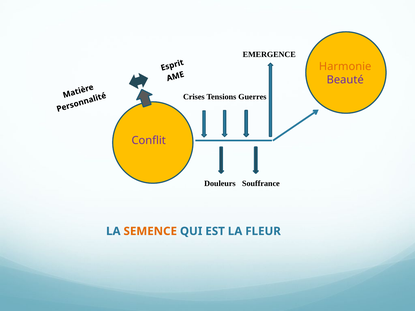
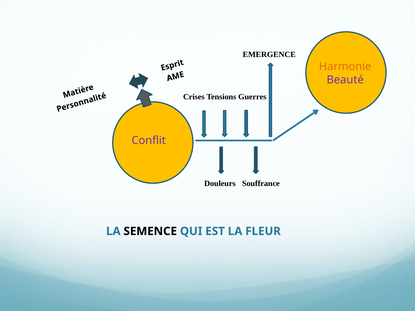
SEMENCE colour: orange -> black
